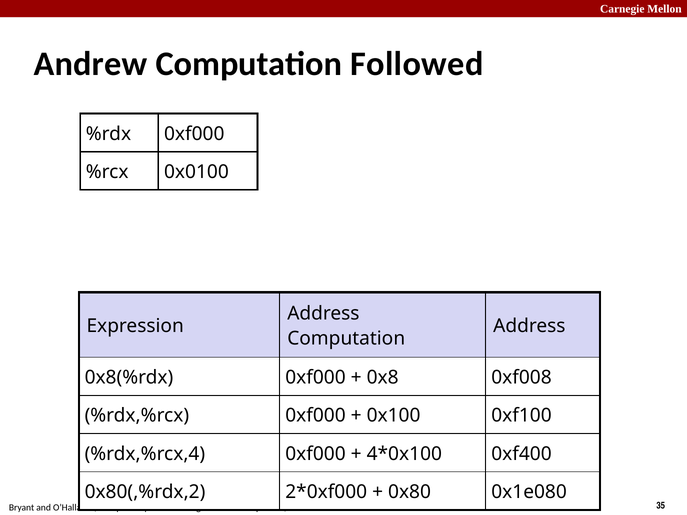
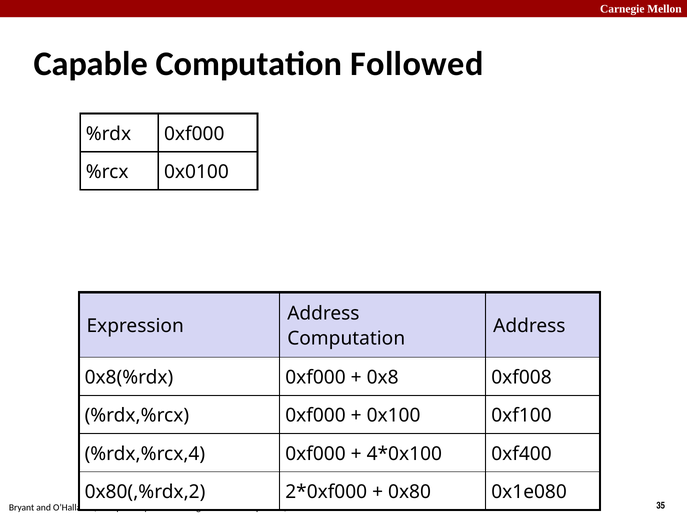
Andrew: Andrew -> Capable
